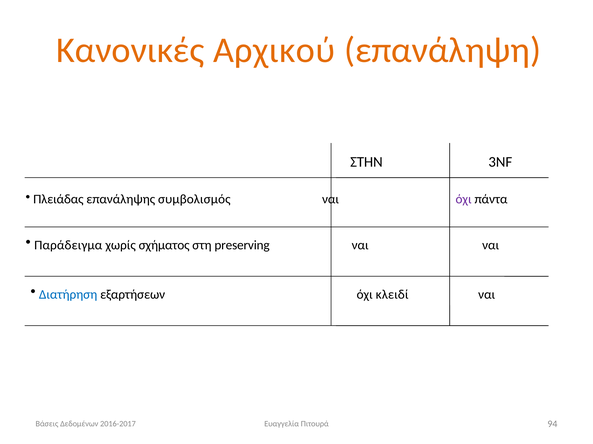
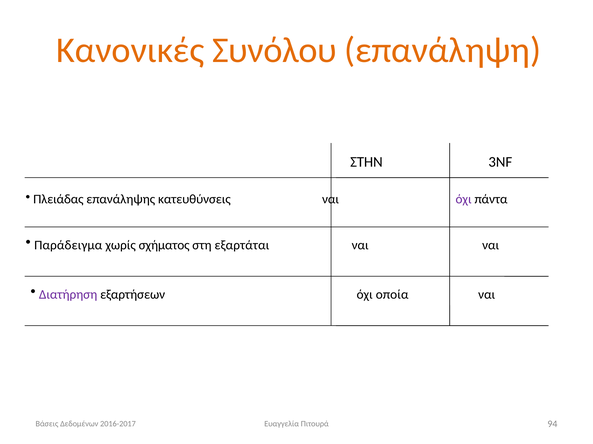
Αρχικού: Αρχικού -> Συνόλου
συμβολισμός: συμβολισμός -> κατευθύνσεις
preserving: preserving -> εξαρτάται
Διατήρηση colour: blue -> purple
κλειδί: κλειδί -> οποία
